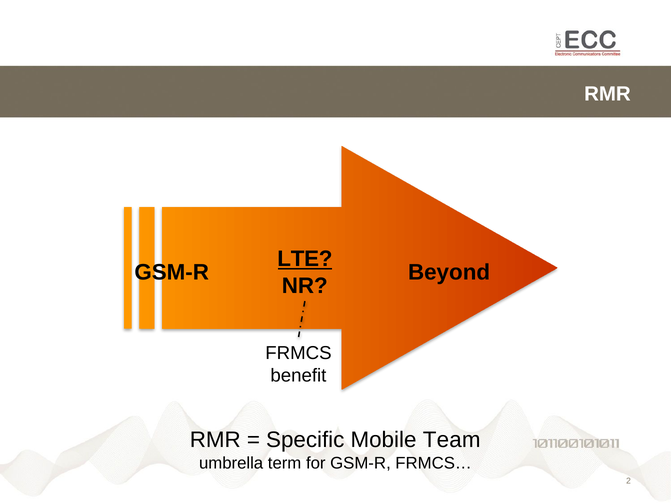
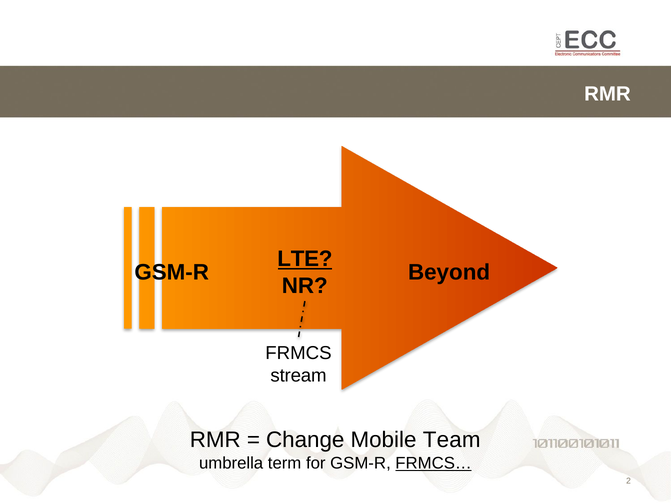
benefit: benefit -> stream
Specific: Specific -> Change
FRMCS… underline: none -> present
